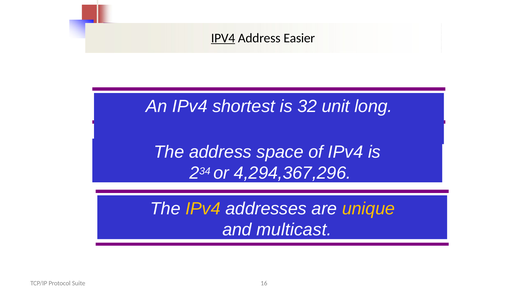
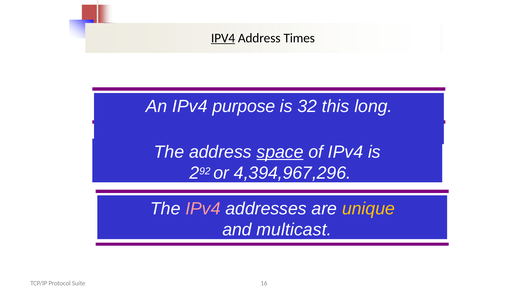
Easier: Easier -> Times
shortest: shortest -> purpose
unit: unit -> this
space underline: none -> present
34: 34 -> 92
4,294,367,296: 4,294,367,296 -> 4,394,967,296
IPv4 at (203, 209) colour: yellow -> pink
